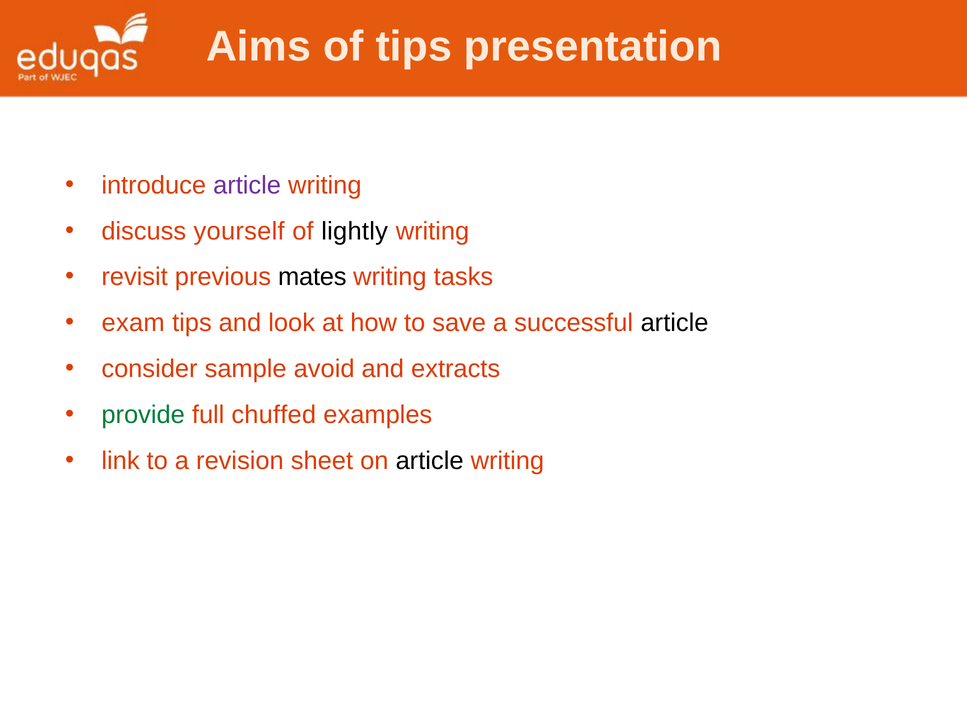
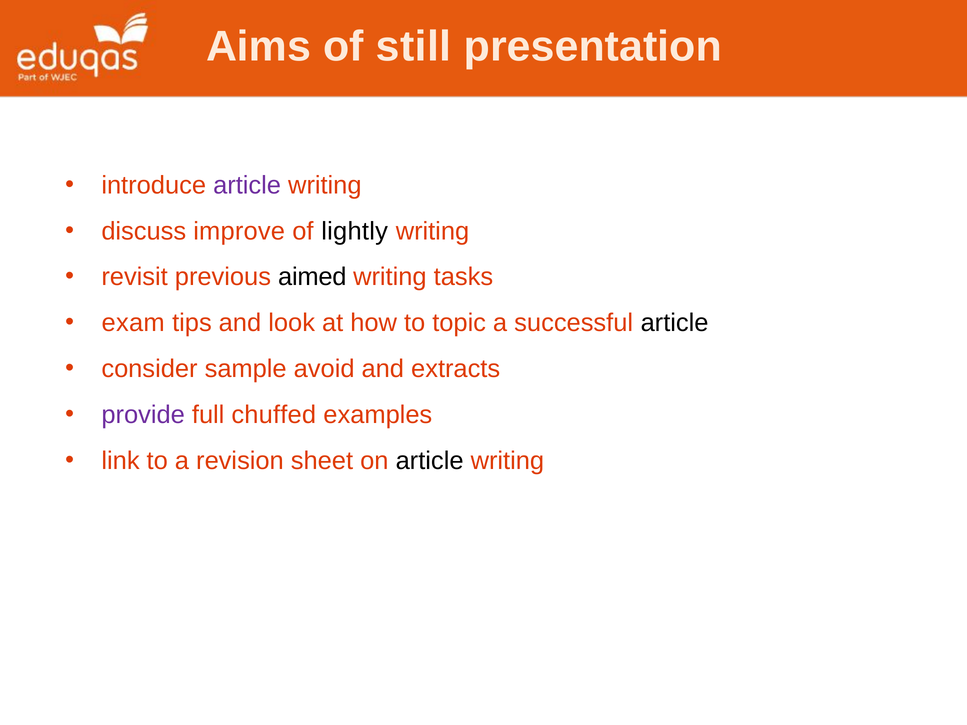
of tips: tips -> still
yourself: yourself -> improve
mates: mates -> aimed
save: save -> topic
provide colour: green -> purple
